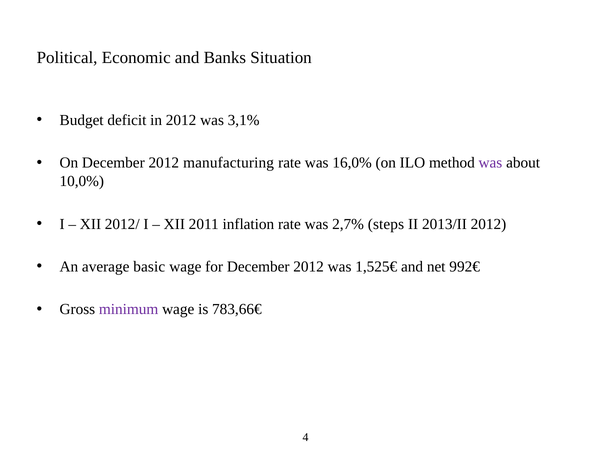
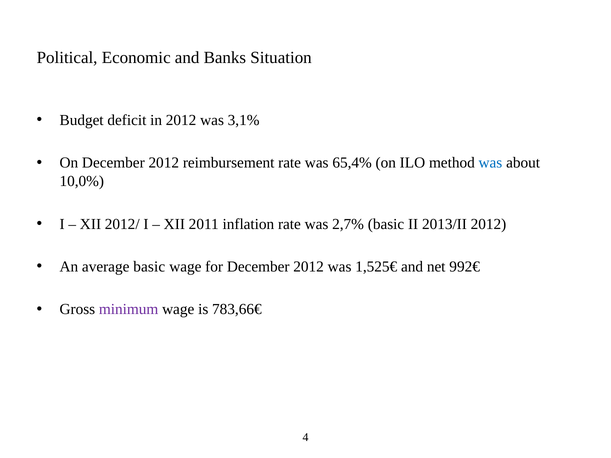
manufacturing: manufacturing -> reimbursement
16,0%: 16,0% -> 65,4%
was at (490, 163) colour: purple -> blue
2,7% steps: steps -> basic
